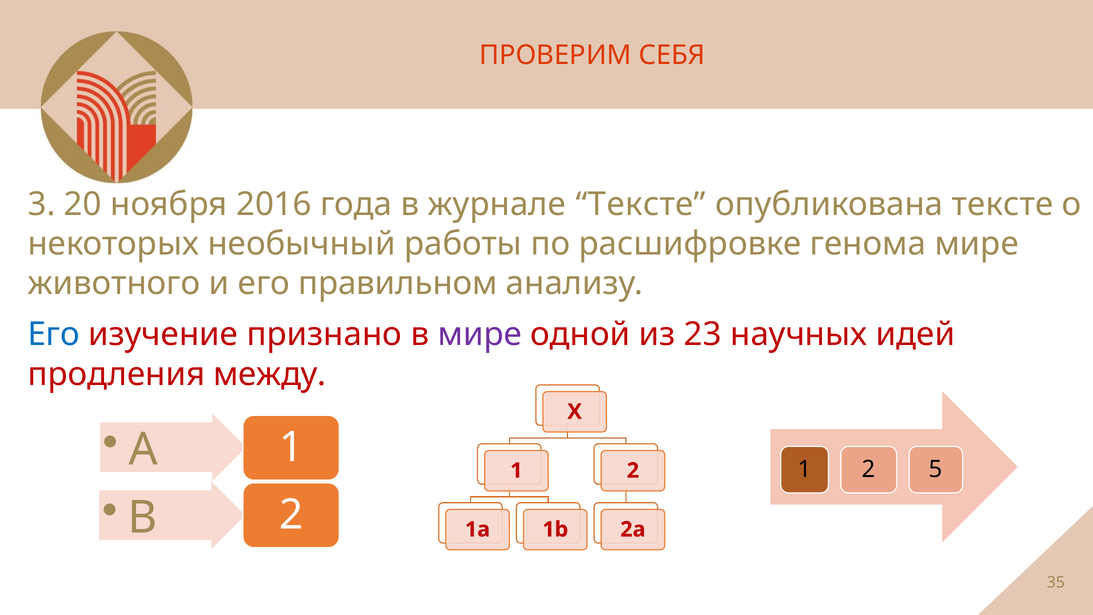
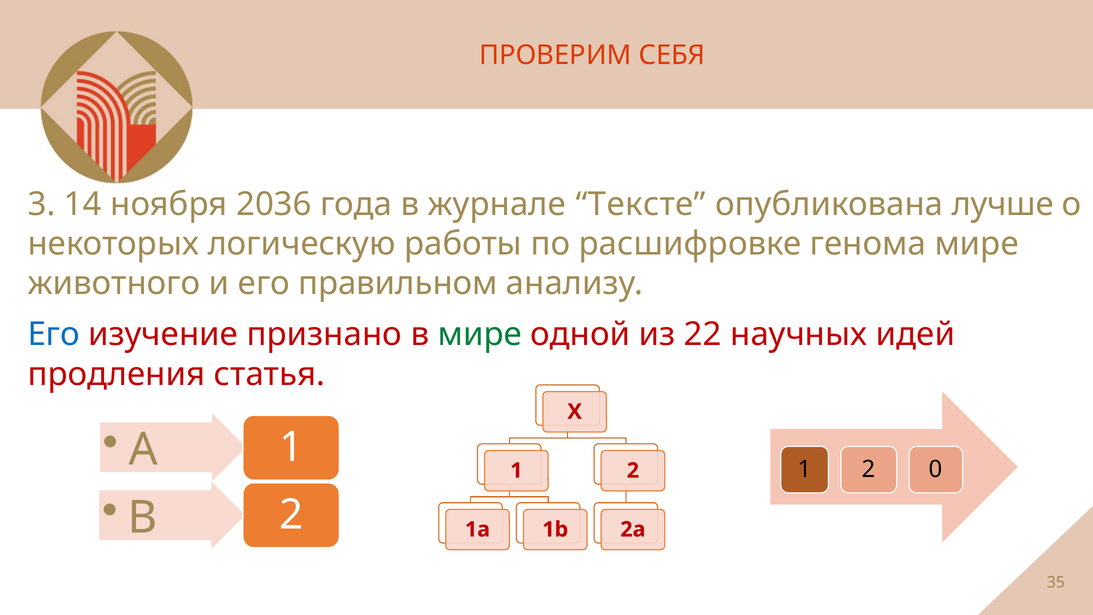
20: 20 -> 14
2016: 2016 -> 2036
опубликована тексте: тексте -> лучше
необычный: необычный -> логическую
мире at (480, 334) colour: purple -> green
23: 23 -> 22
между: между -> статья
5: 5 -> 0
